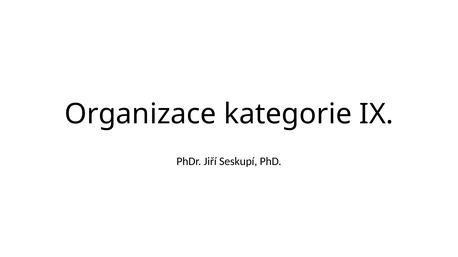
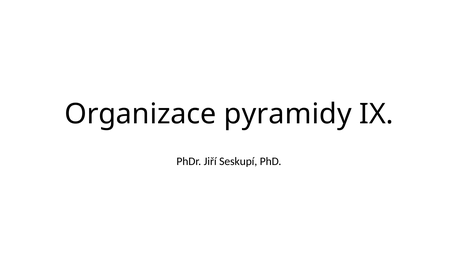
kategorie: kategorie -> pyramidy
